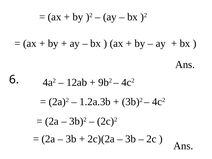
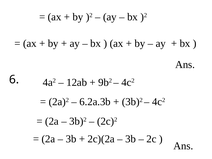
1.2a.3b: 1.2a.3b -> 6.2a.3b
